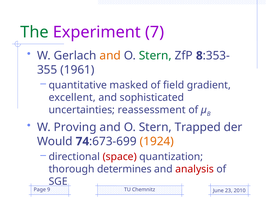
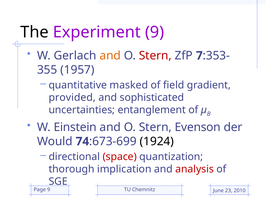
The colour: green -> black
Experiment 7: 7 -> 9
Stern at (155, 56) colour: green -> red
8: 8 -> 7
1961: 1961 -> 1957
excellent: excellent -> provided
reassessment: reassessment -> entanglement
Proving: Proving -> Einstein
Trapped: Trapped -> Evenson
1924 colour: orange -> black
determines: determines -> implication
